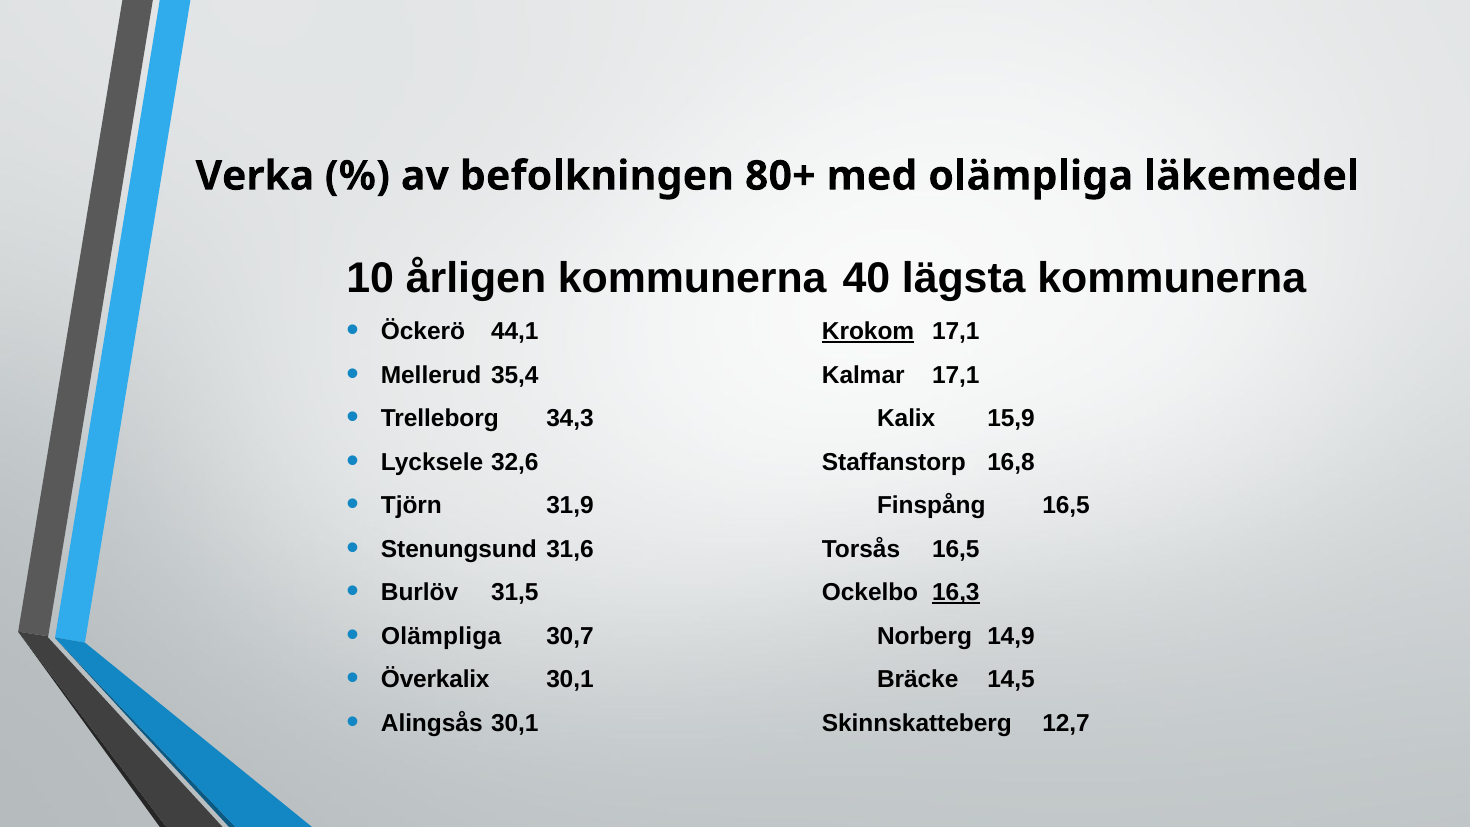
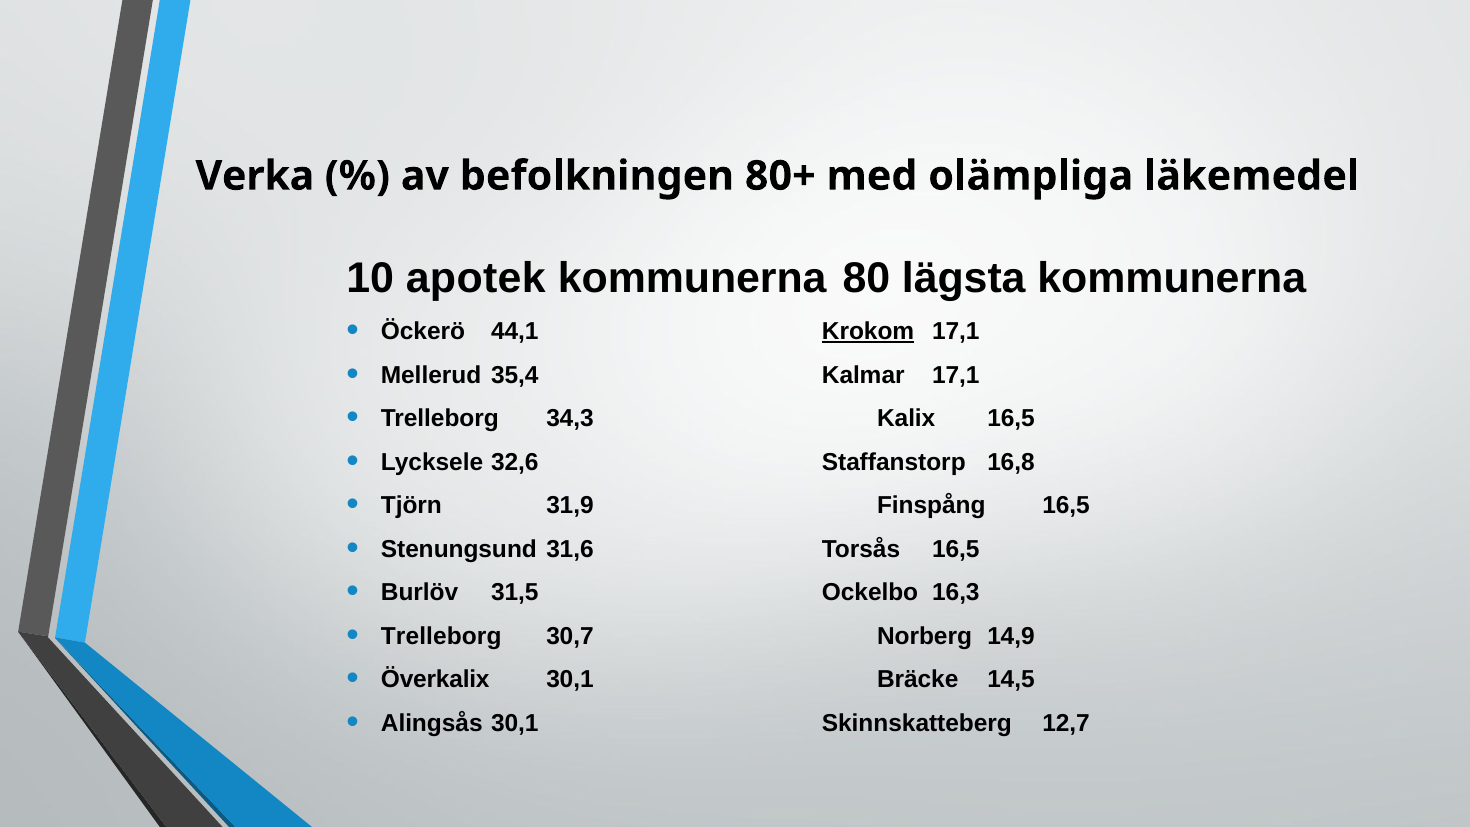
årligen: årligen -> apotek
40: 40 -> 80
Kalix 15,9: 15,9 -> 16,5
16,3 underline: present -> none
Olämpliga at (441, 636): Olämpliga -> Trelleborg
